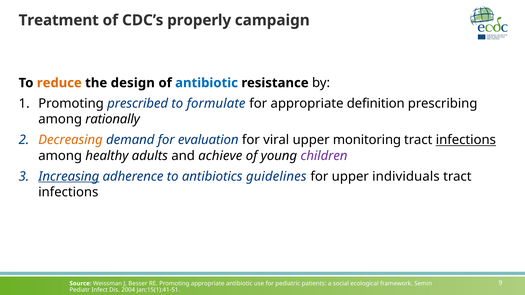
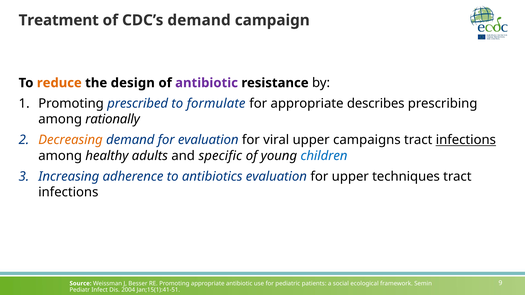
CDC’s properly: properly -> demand
antibiotic at (207, 83) colour: blue -> purple
definition: definition -> describes
monitoring: monitoring -> campaigns
achieve: achieve -> specific
children colour: purple -> blue
Increasing underline: present -> none
antibiotics guidelines: guidelines -> evaluation
individuals: individuals -> techniques
